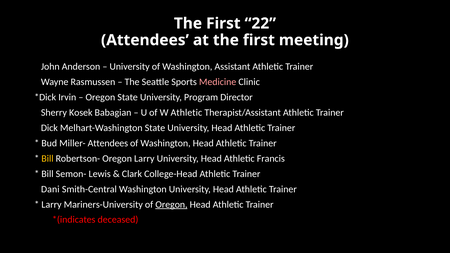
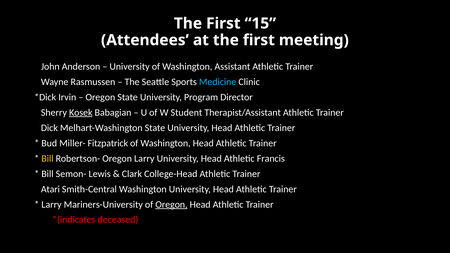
22: 22 -> 15
Medicine colour: pink -> light blue
Kosek underline: none -> present
W Athletic: Athletic -> Student
Miller- Attendees: Attendees -> Fitzpatrick
Dani: Dani -> Atari
